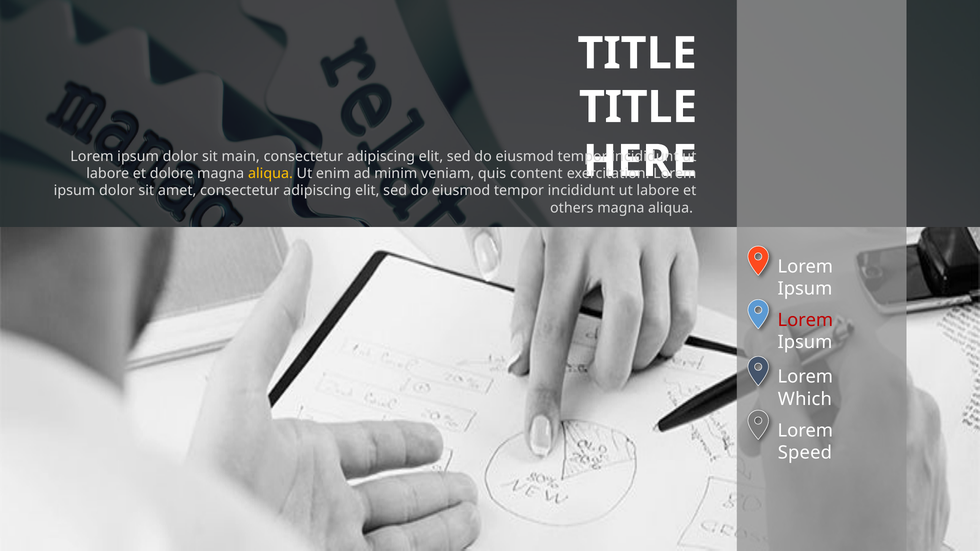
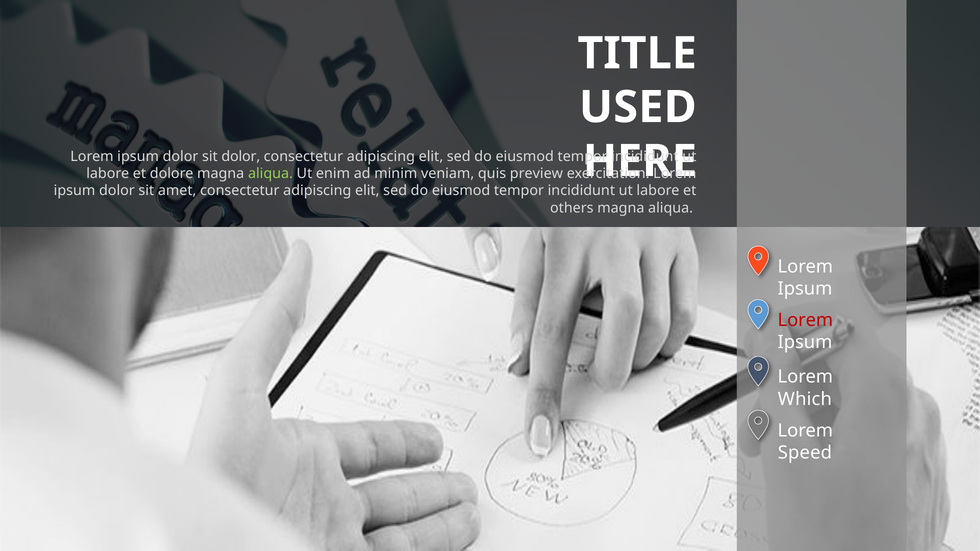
TITLE at (638, 107): TITLE -> USED
sit main: main -> dolor
aliqua at (270, 174) colour: yellow -> light green
content: content -> preview
